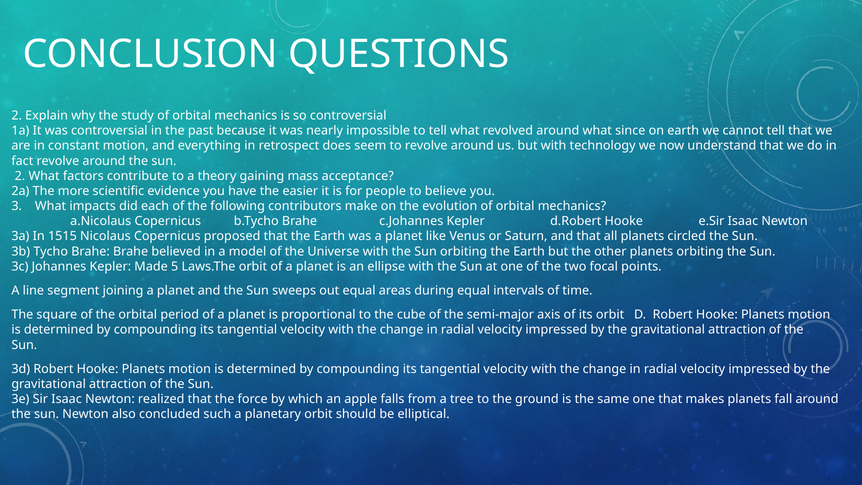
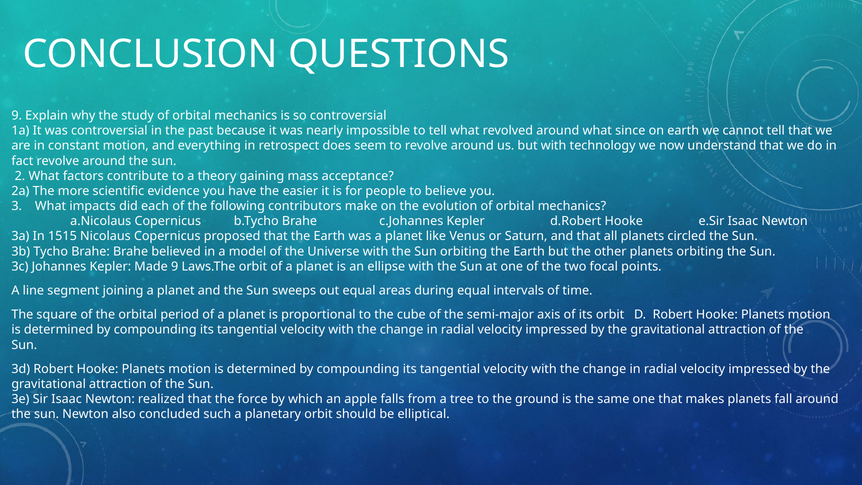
2 at (17, 116): 2 -> 9
Made 5: 5 -> 9
